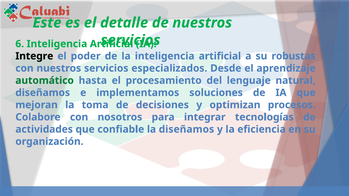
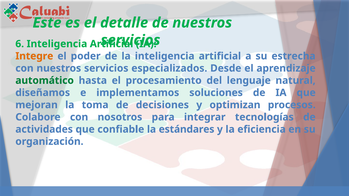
Integre colour: black -> orange
robustas: robustas -> estrecha
la diseñamos: diseñamos -> estándares
